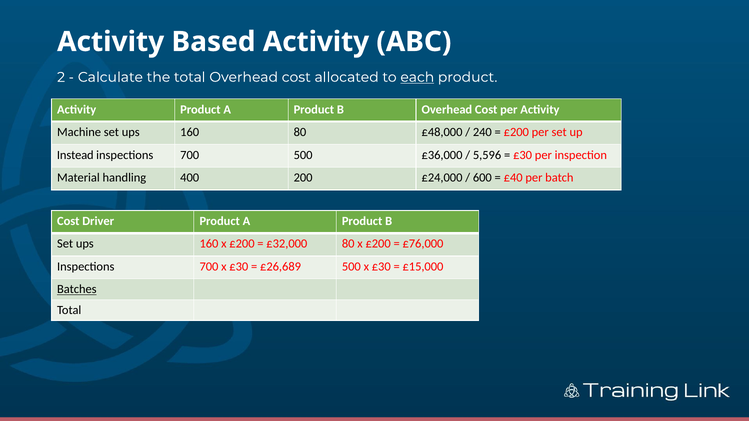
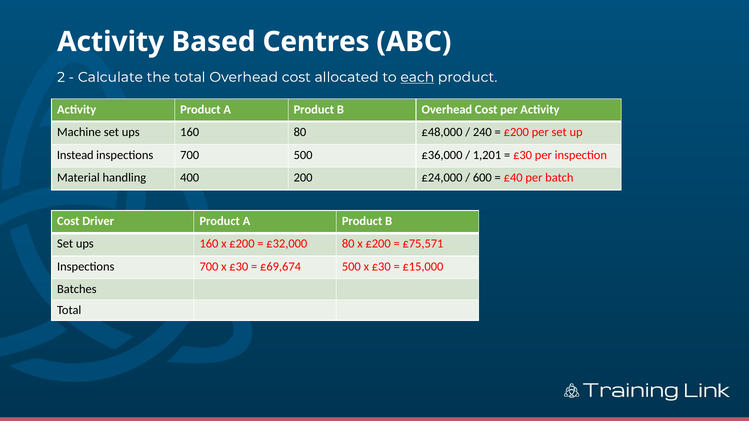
Based Activity: Activity -> Centres
5,596: 5,596 -> 1,201
£76,000: £76,000 -> £75,571
£26,689: £26,689 -> £69,674
Batches underline: present -> none
